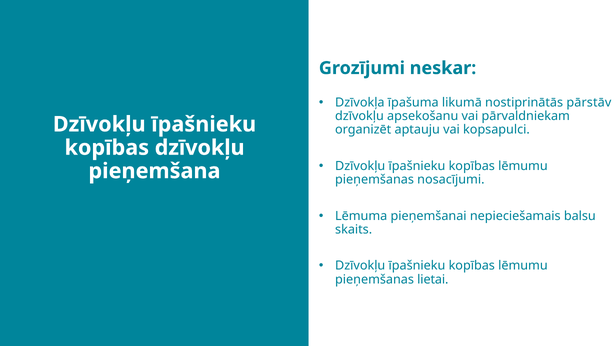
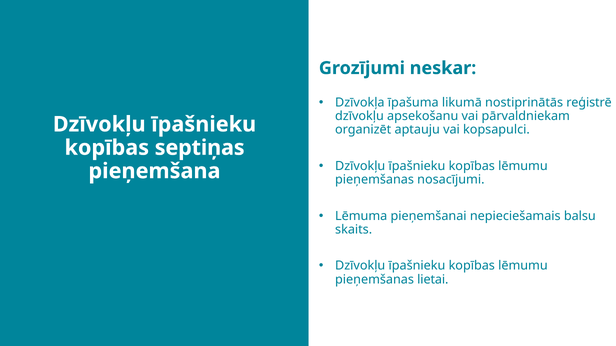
pārstāv: pārstāv -> reģistrē
kopības dzīvokļu: dzīvokļu -> septiņas
